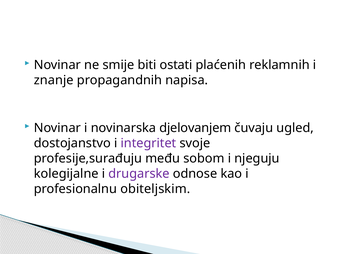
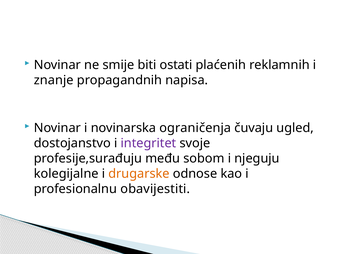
djelovanjem: djelovanjem -> ograničenja
drugarske colour: purple -> orange
obiteljskim: obiteljskim -> obavijestiti
